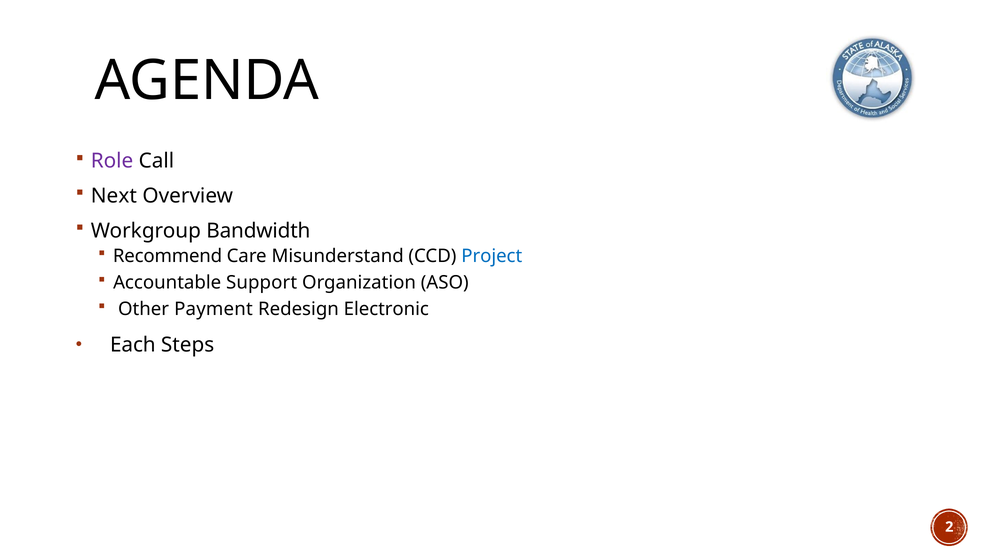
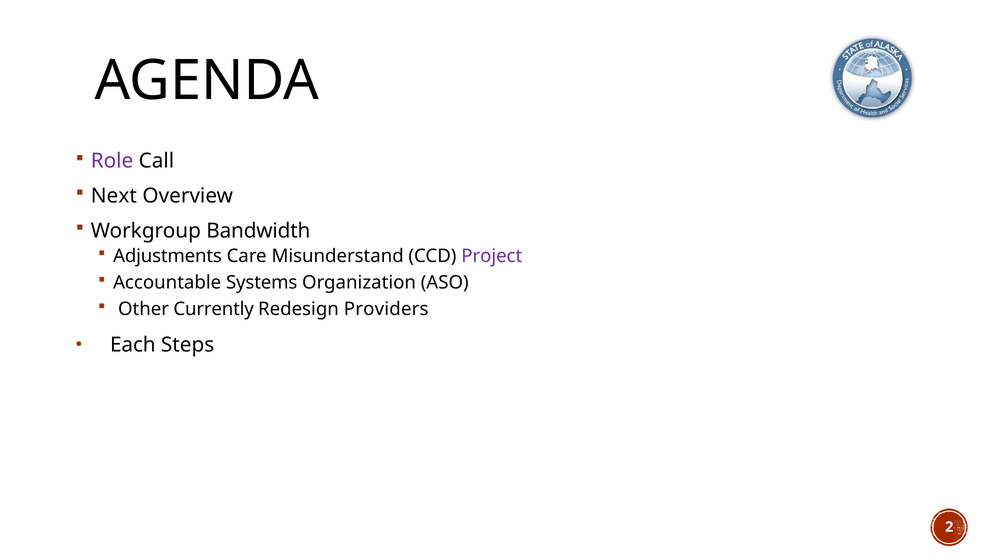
Recommend: Recommend -> Adjustments
Project colour: blue -> purple
Support: Support -> Systems
Payment: Payment -> Currently
Electronic: Electronic -> Providers
